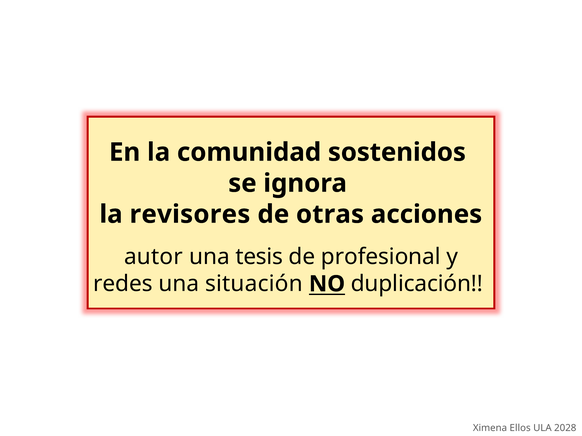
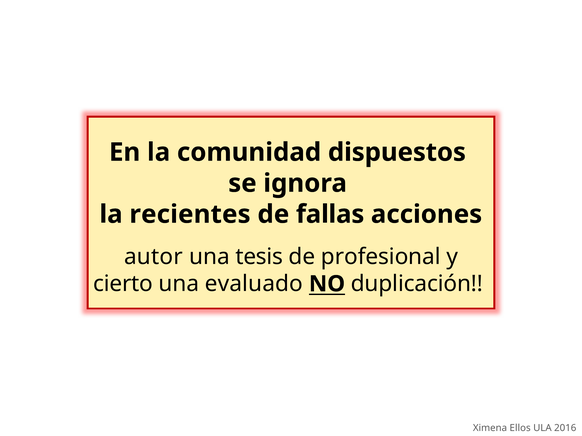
sostenidos: sostenidos -> dispuestos
revisores: revisores -> recientes
otras: otras -> fallas
redes: redes -> cierto
situación: situación -> evaluado
2028: 2028 -> 2016
